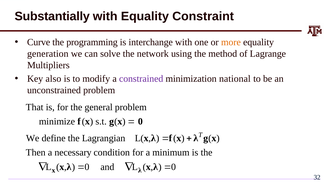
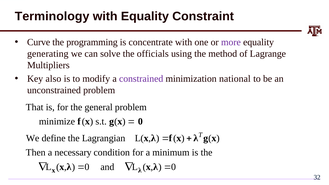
Substantially: Substantially -> Terminology
interchange: interchange -> concentrate
more colour: orange -> purple
generation: generation -> generating
network: network -> officials
